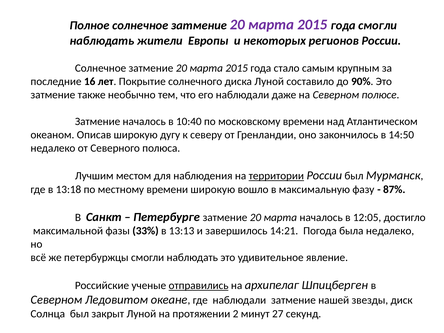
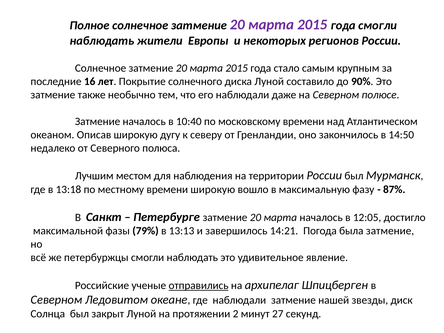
территории underline: present -> none
33%: 33% -> 79%
была недалеко: недалеко -> затмение
